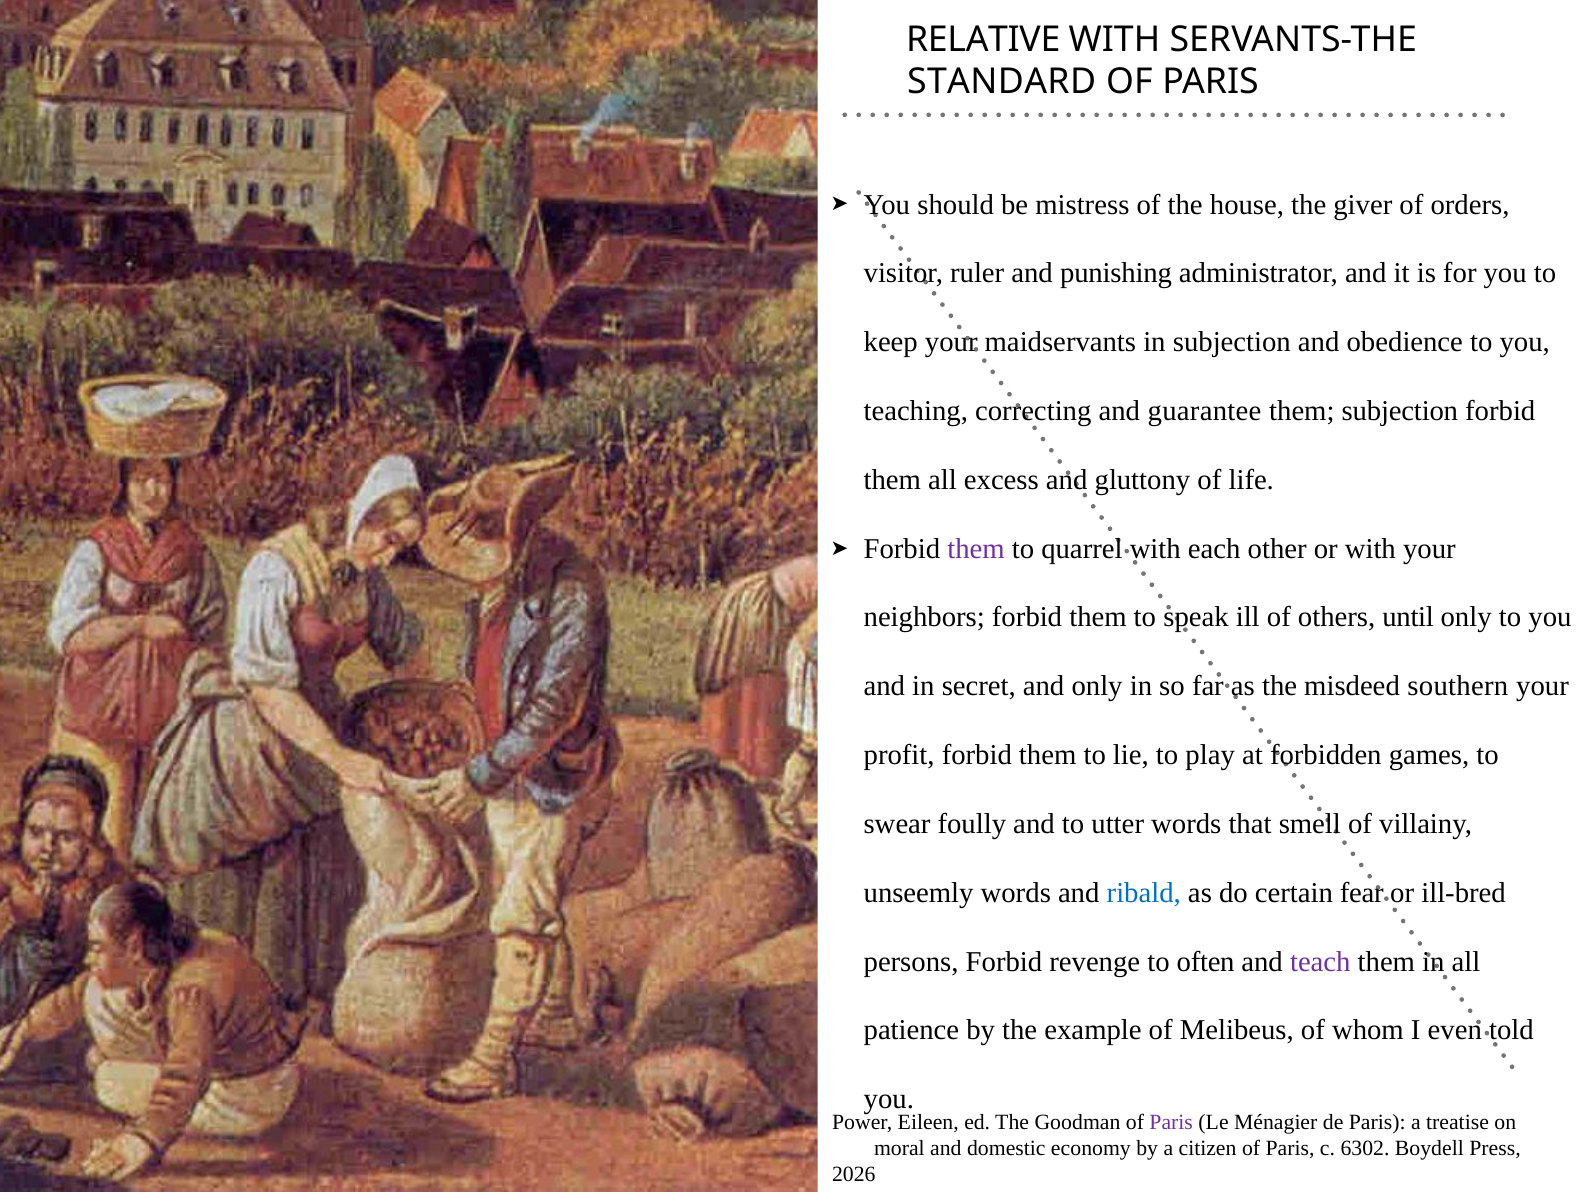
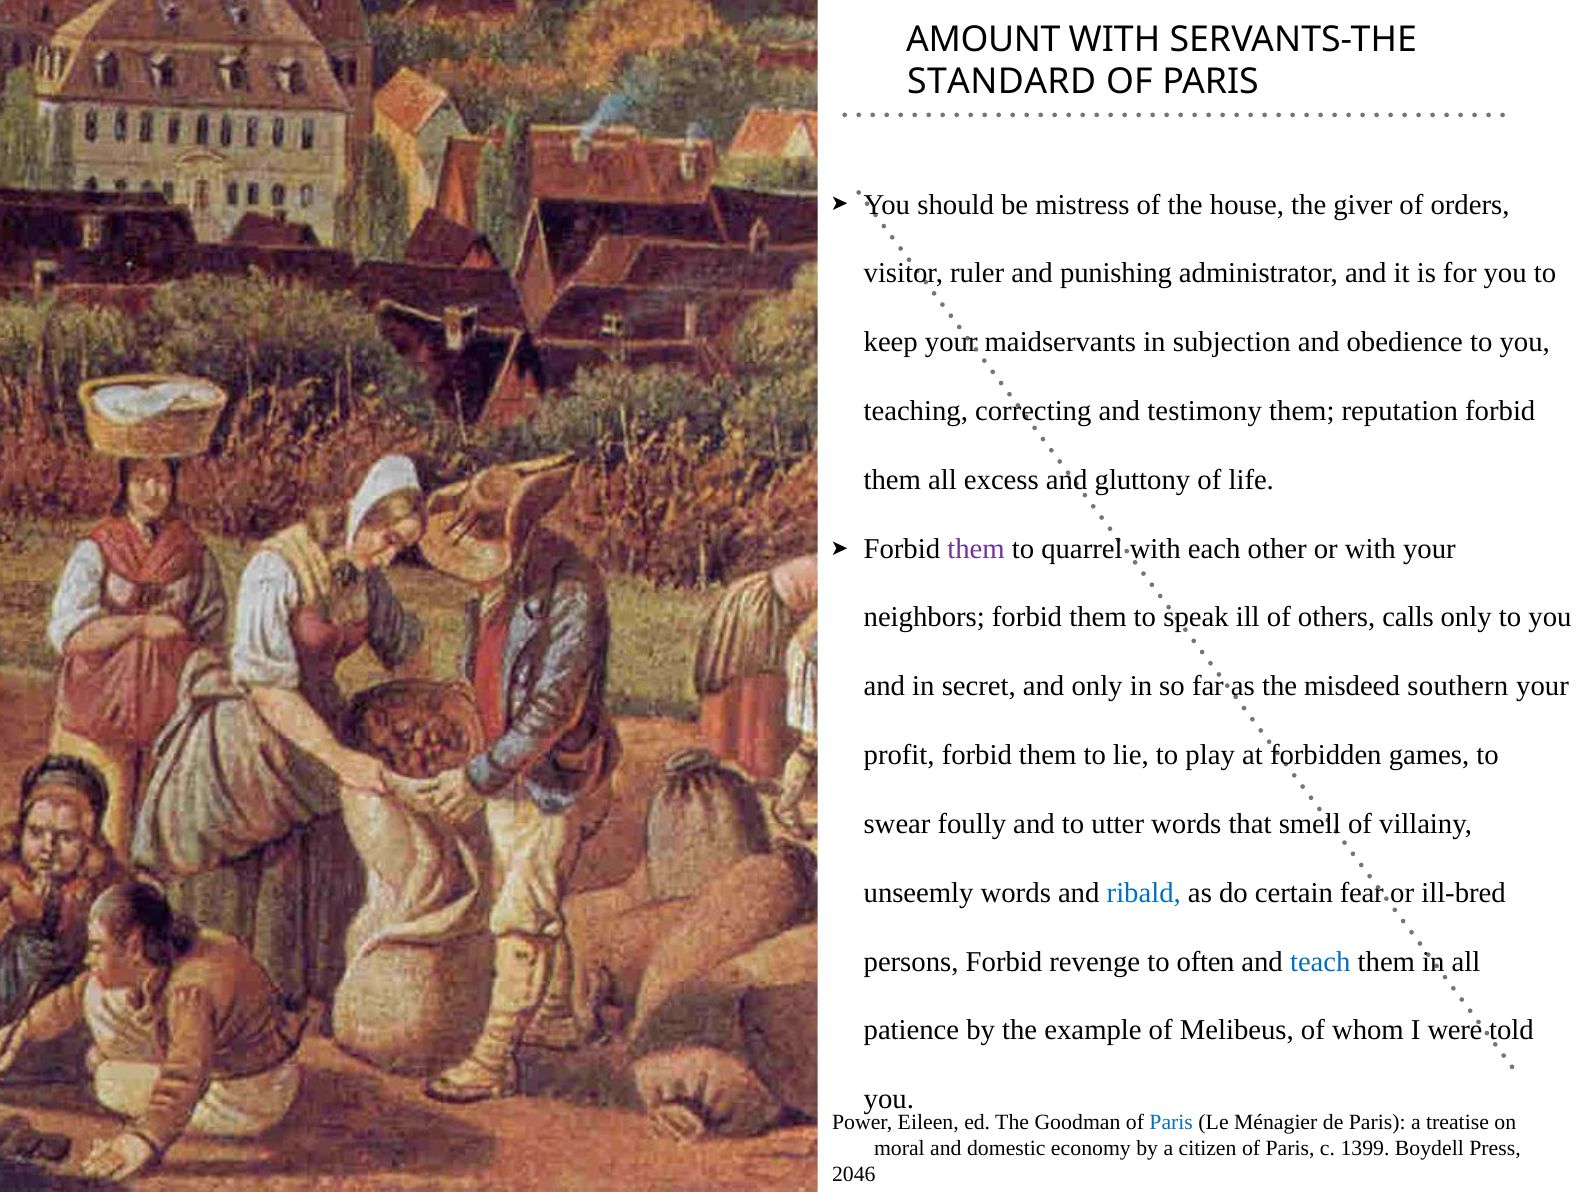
RELATIVE: RELATIVE -> AMOUNT
guarantee: guarantee -> testimony
them subjection: subjection -> reputation
until: until -> calls
teach colour: purple -> blue
even: even -> were
Paris at (1171, 1123) colour: purple -> blue
6302: 6302 -> 1399
2026: 2026 -> 2046
